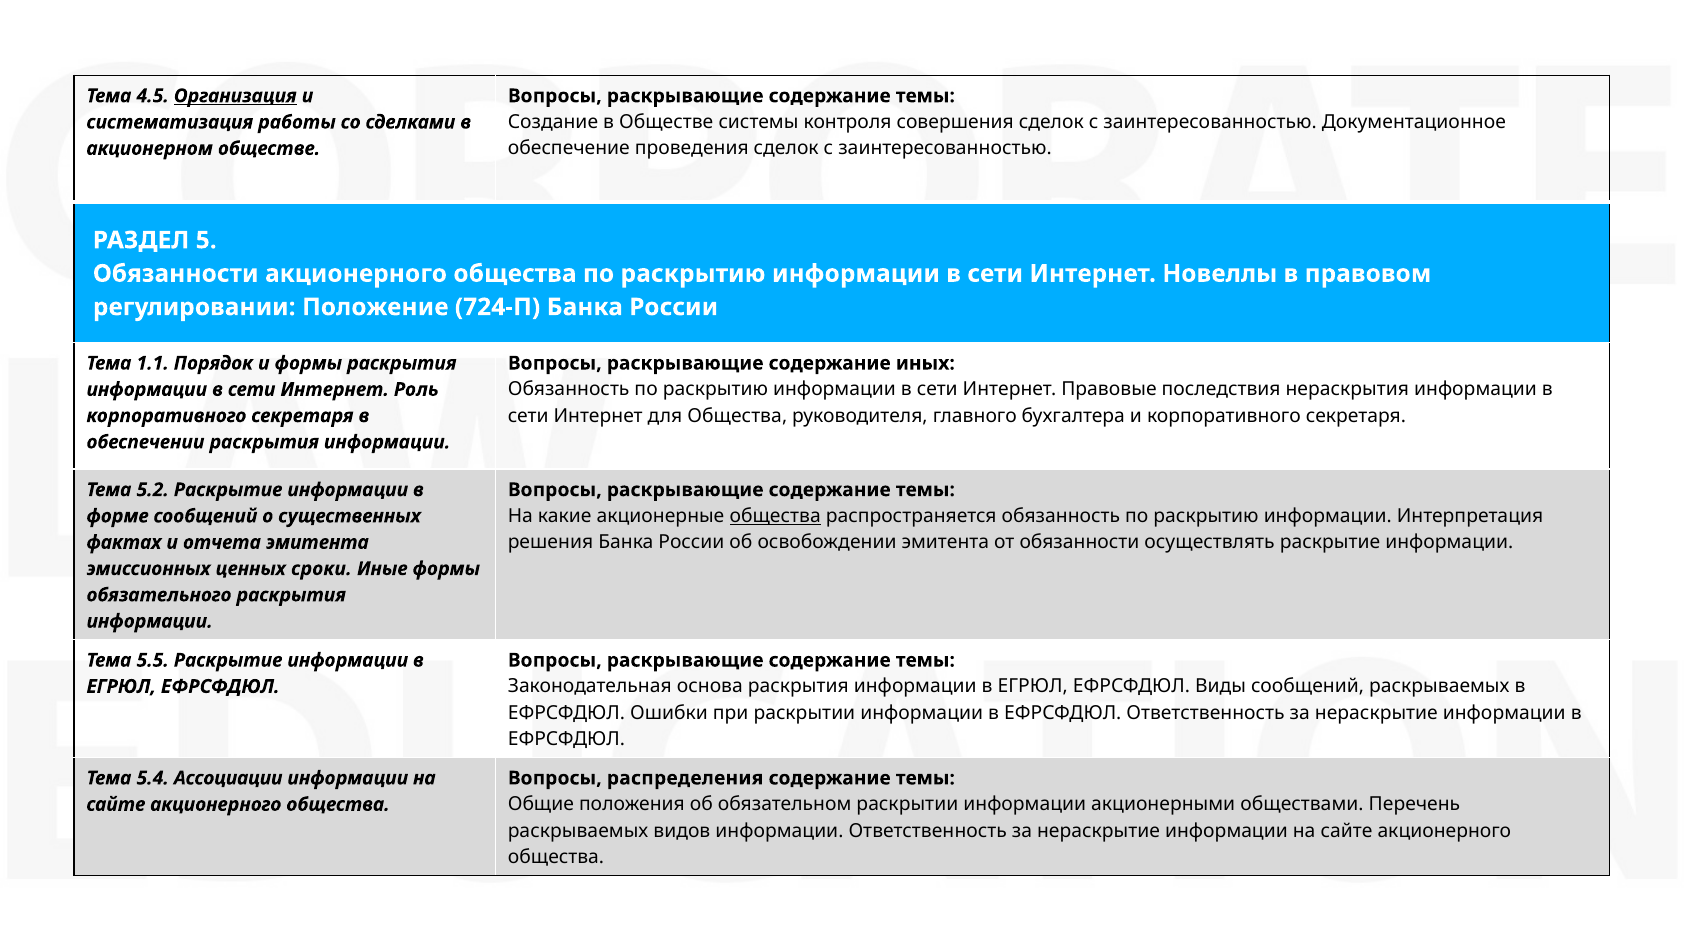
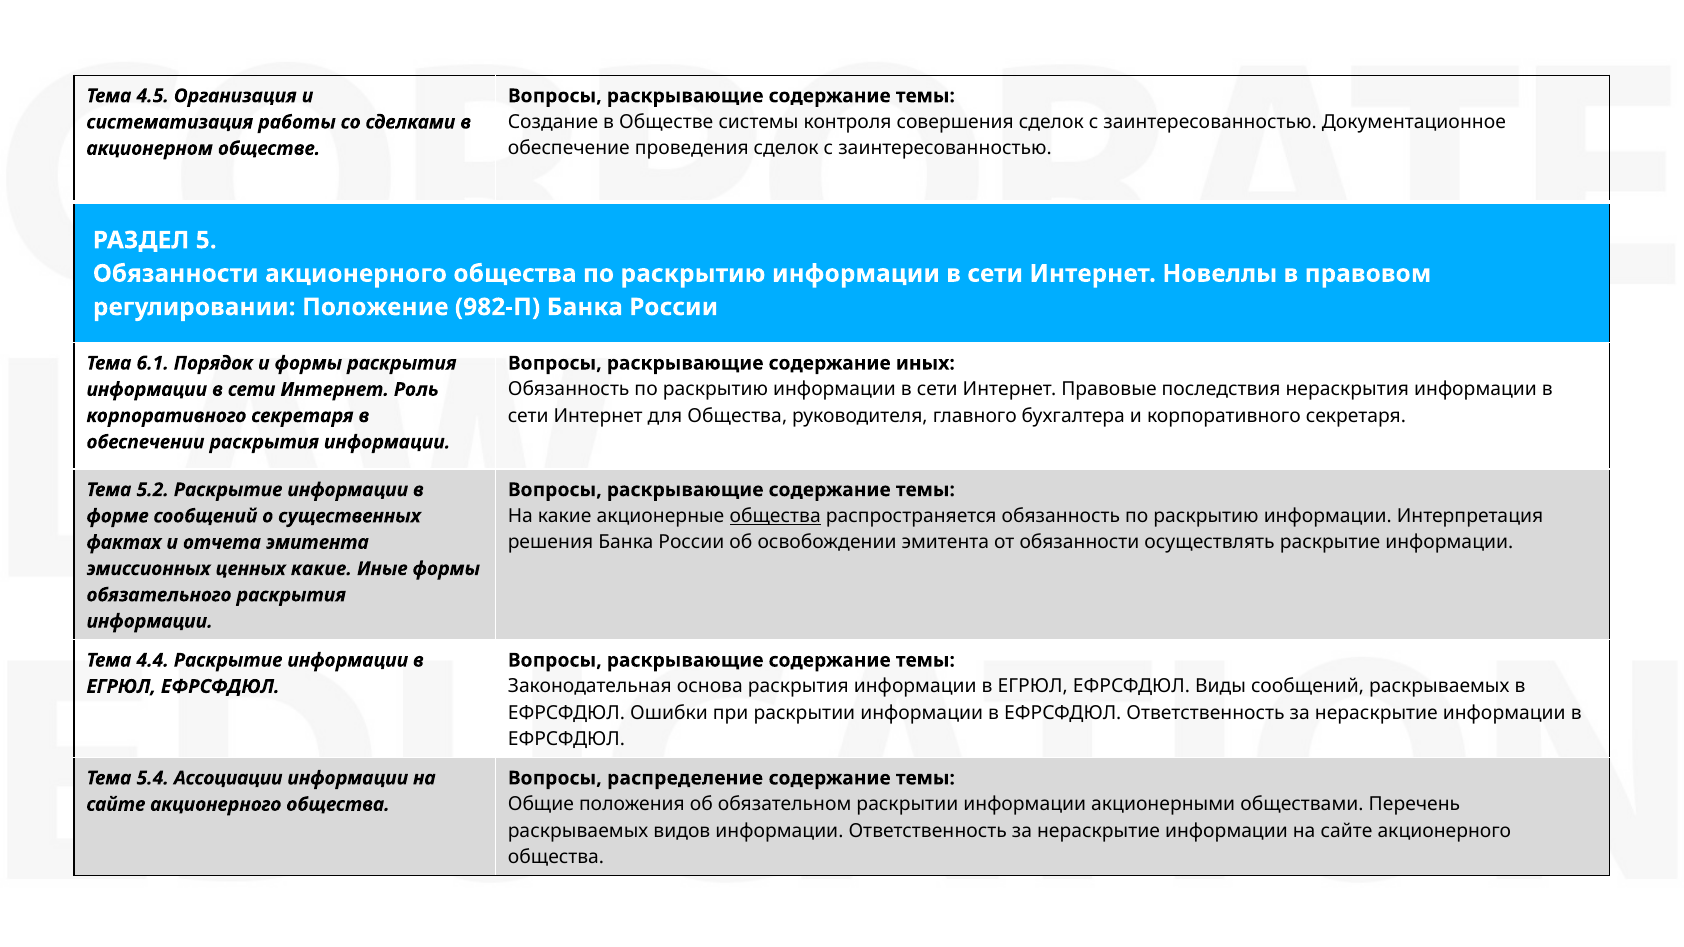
Организация underline: present -> none
724-П: 724-П -> 982-П
1.1: 1.1 -> 6.1
ценных сроки: сроки -> какие
5.5: 5.5 -> 4.4
распределения: распределения -> распределение
